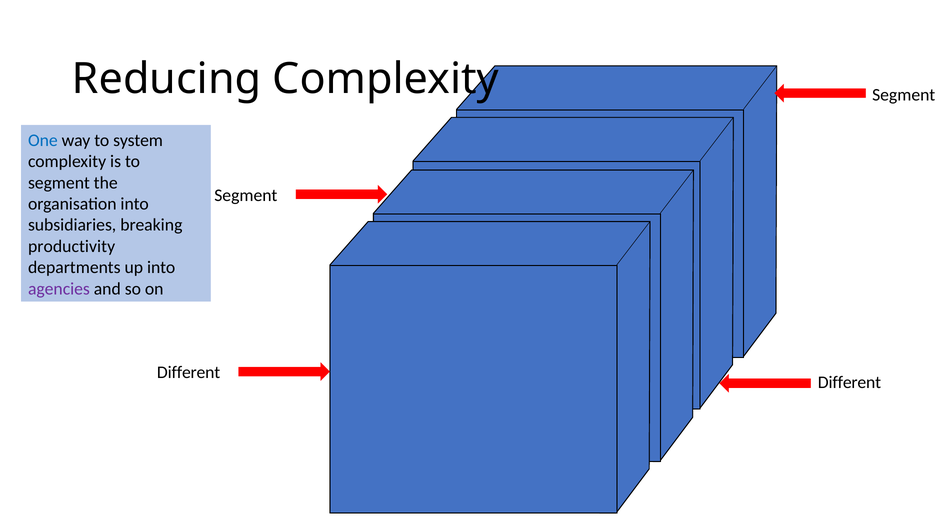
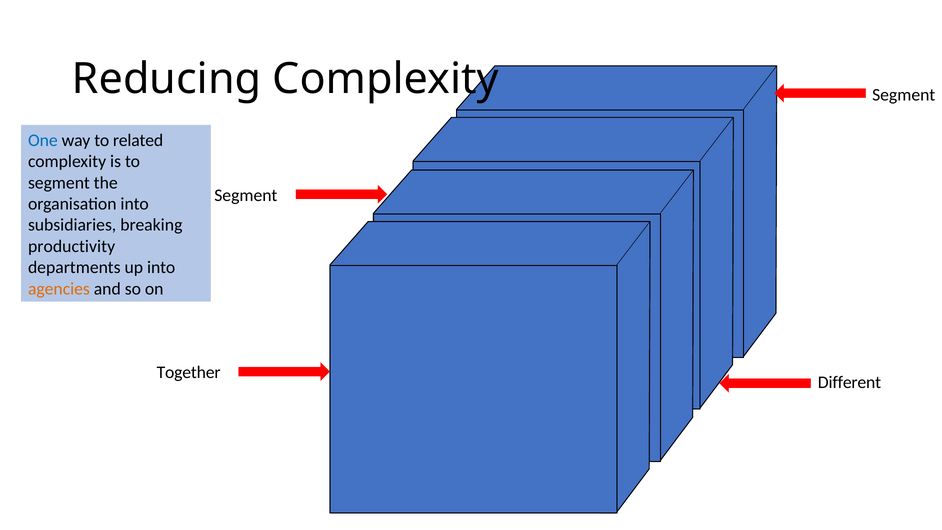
system: system -> related
agencies colour: purple -> orange
Different at (189, 373): Different -> Together
